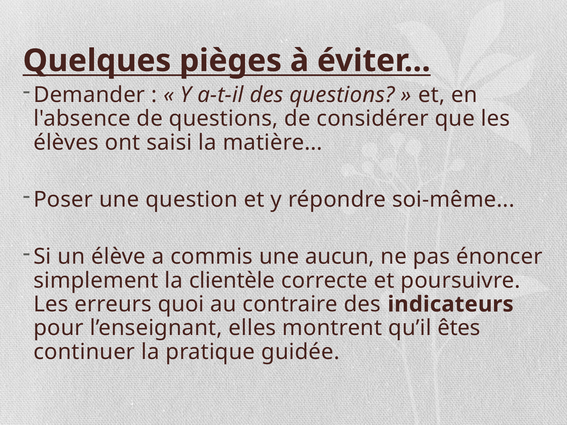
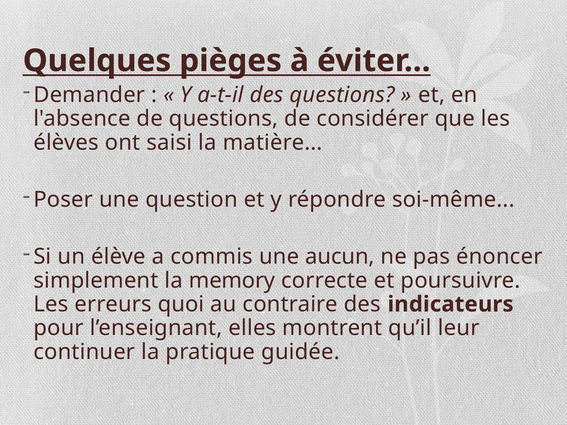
clientèle: clientèle -> memory
êtes: êtes -> leur
